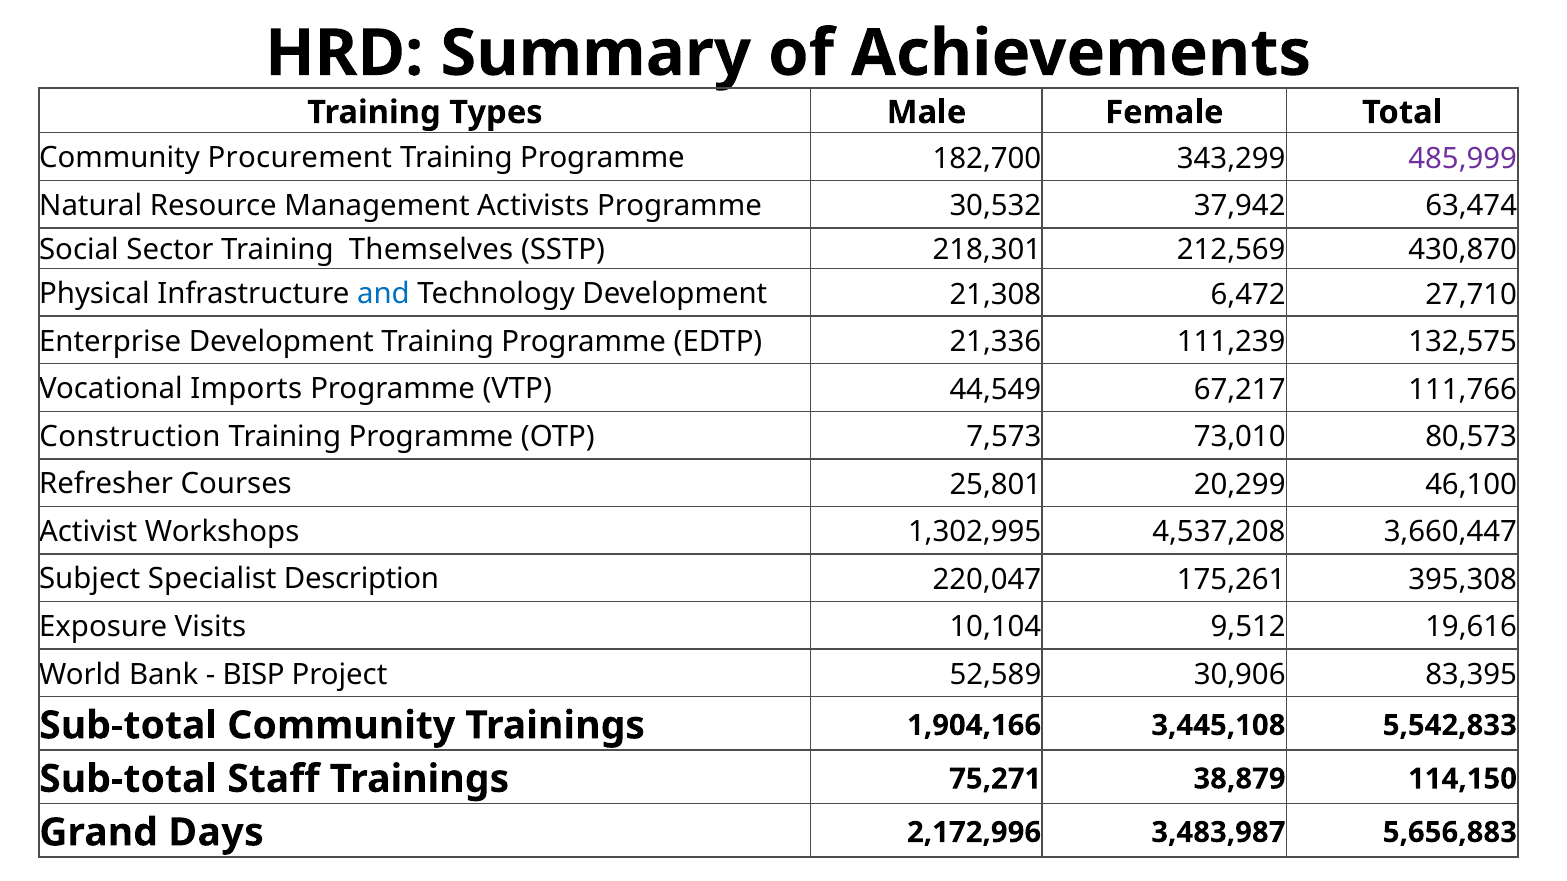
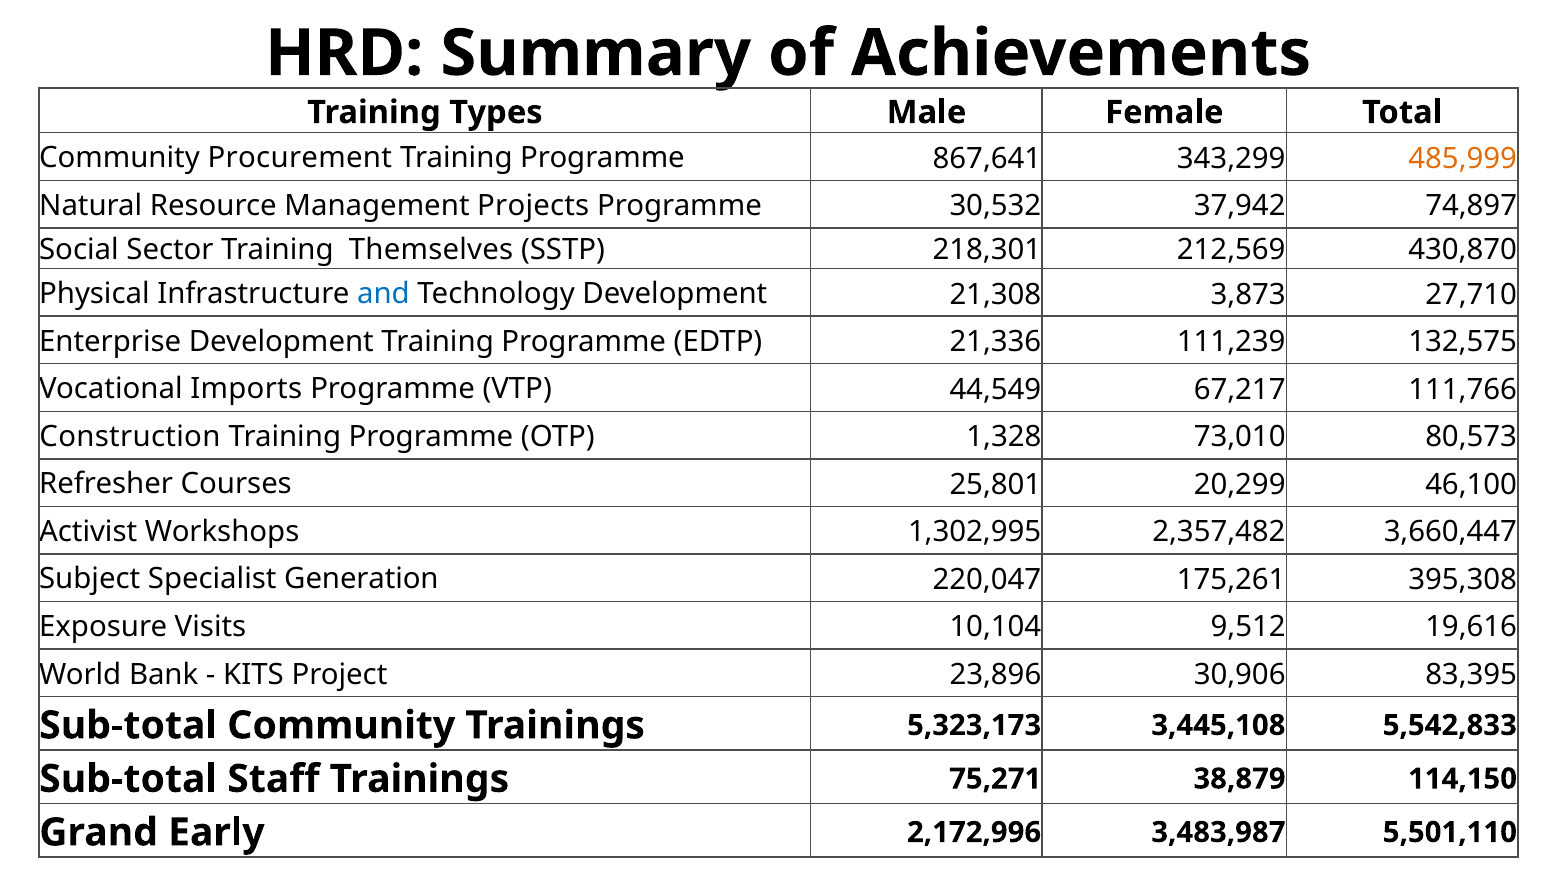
182,700: 182,700 -> 867,641
485,999 colour: purple -> orange
Activists: Activists -> Projects
63,474: 63,474 -> 74,897
6,472: 6,472 -> 3,873
7,573: 7,573 -> 1,328
4,537,208: 4,537,208 -> 2,357,482
Description: Description -> Generation
BISP: BISP -> KITS
52,589: 52,589 -> 23,896
1,904,166: 1,904,166 -> 5,323,173
Days: Days -> Early
5,656,883: 5,656,883 -> 5,501,110
